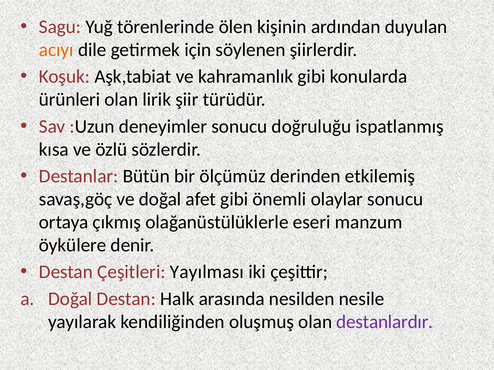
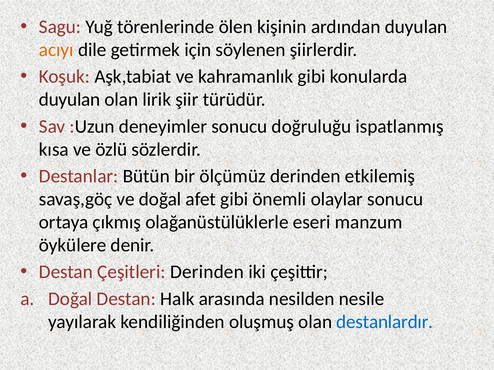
ürünleri at (70, 100): ürünleri -> duyulan
Çeşitleri Yayılması: Yayılması -> Derinden
destanlardır colour: purple -> blue
